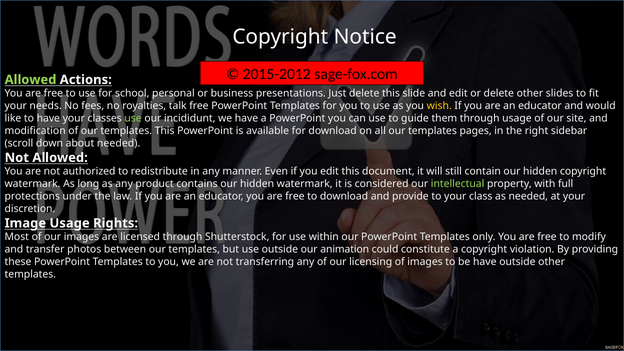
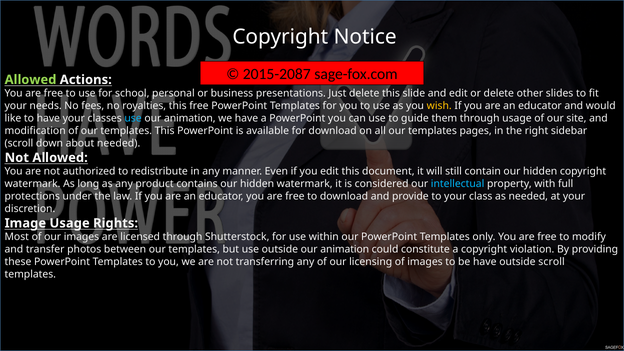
2015-2012: 2015-2012 -> 2015-2087
royalties talk: talk -> this
use at (133, 119) colour: light green -> light blue
incididunt at (190, 119): incididunt -> animation
intellectual colour: light green -> light blue
outside other: other -> scroll
